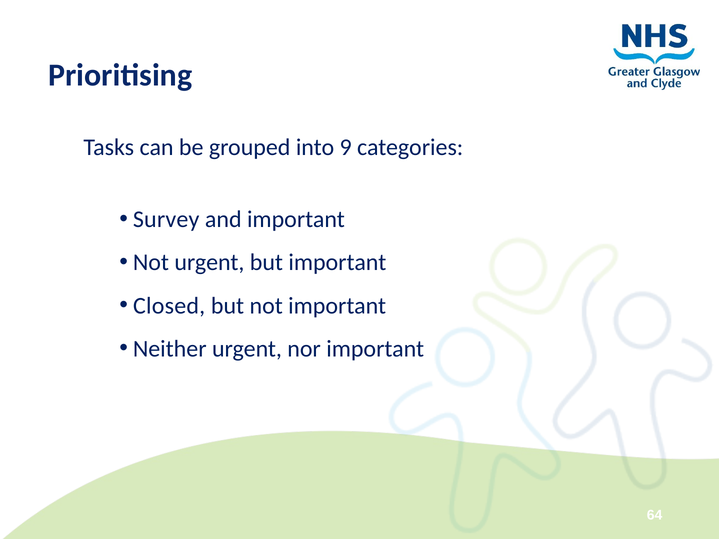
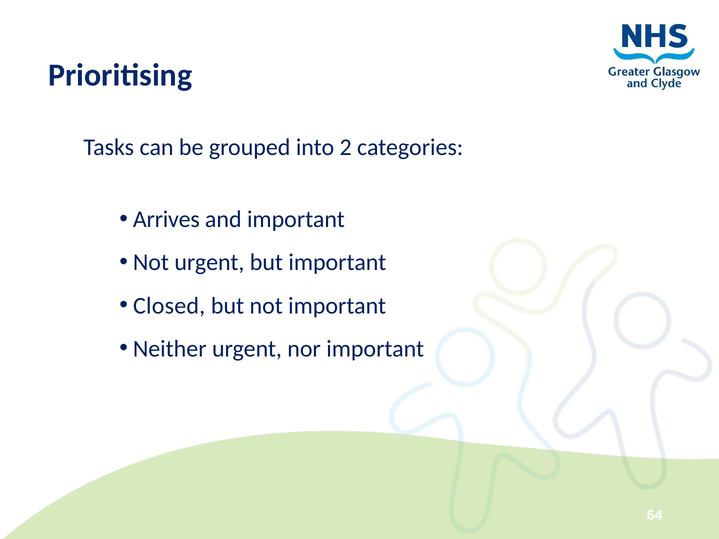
9: 9 -> 2
Survey: Survey -> Arrives
